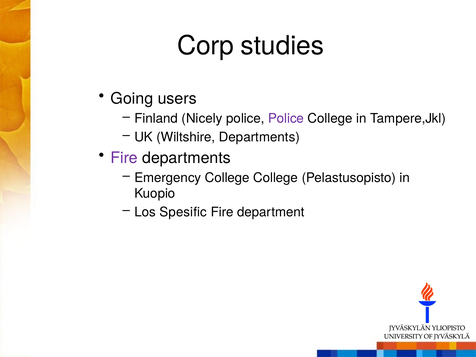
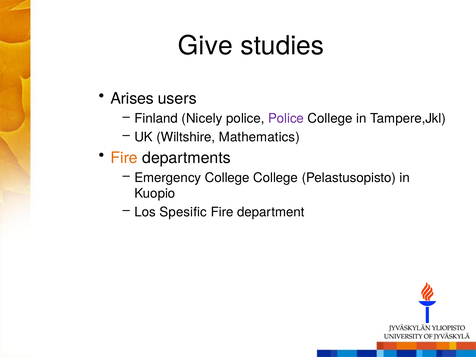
Corp: Corp -> Give
Going: Going -> Arises
Wiltshire Departments: Departments -> Mathematics
Fire at (124, 158) colour: purple -> orange
